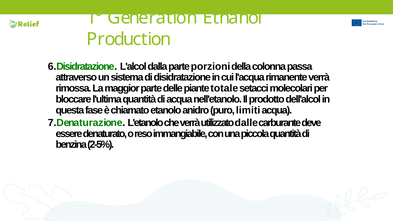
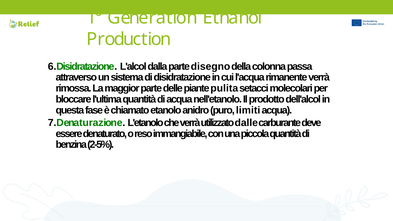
porzioni: porzioni -> disegno
totale: totale -> pulita
